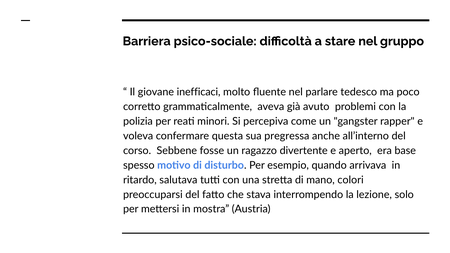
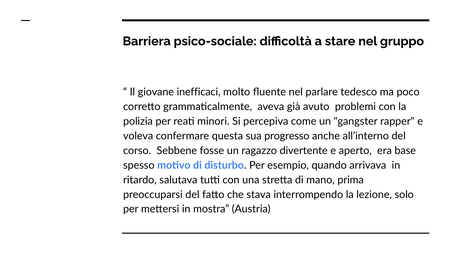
pregressa: pregressa -> progresso
colori: colori -> prima
